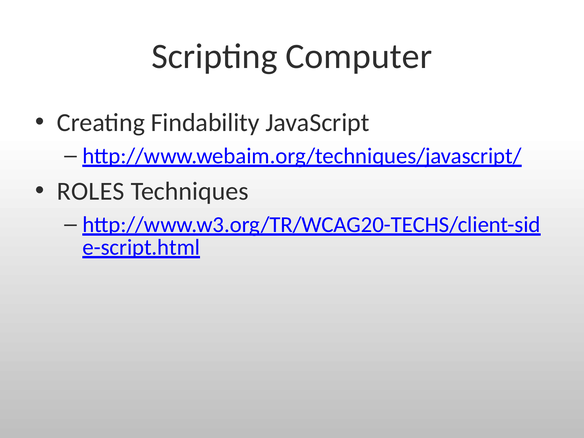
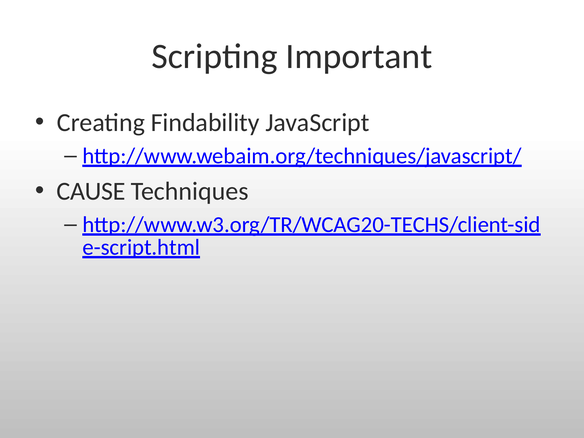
Computer: Computer -> Important
ROLES: ROLES -> CAUSE
